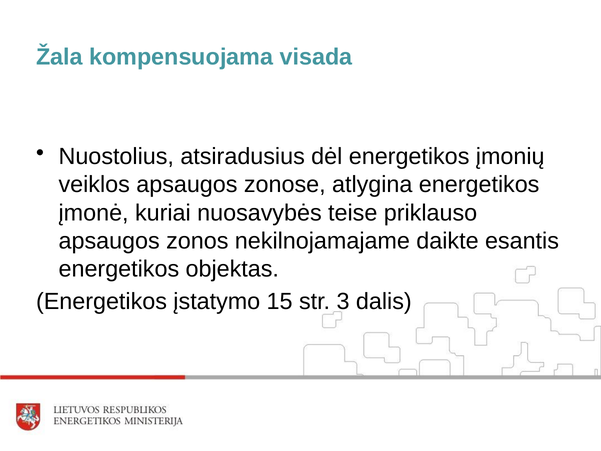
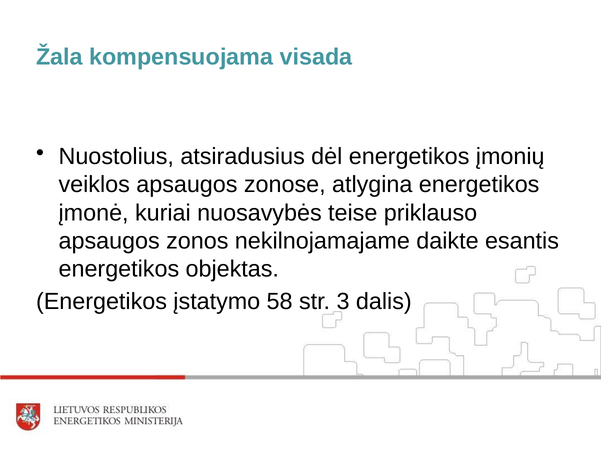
15: 15 -> 58
